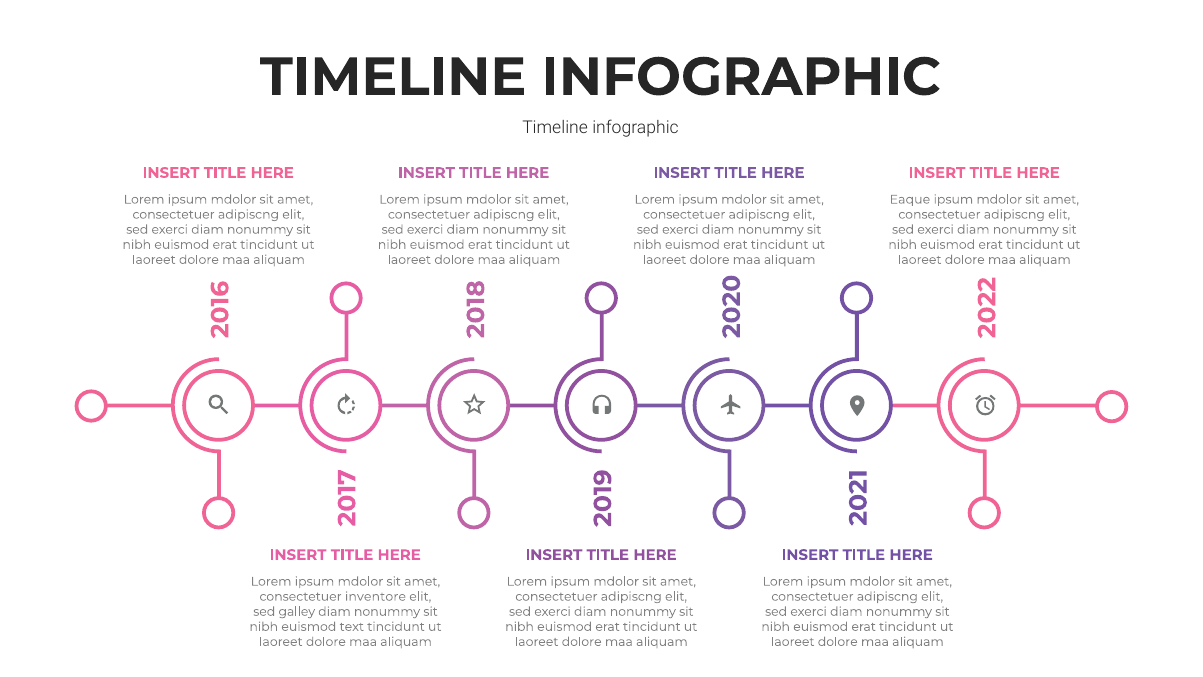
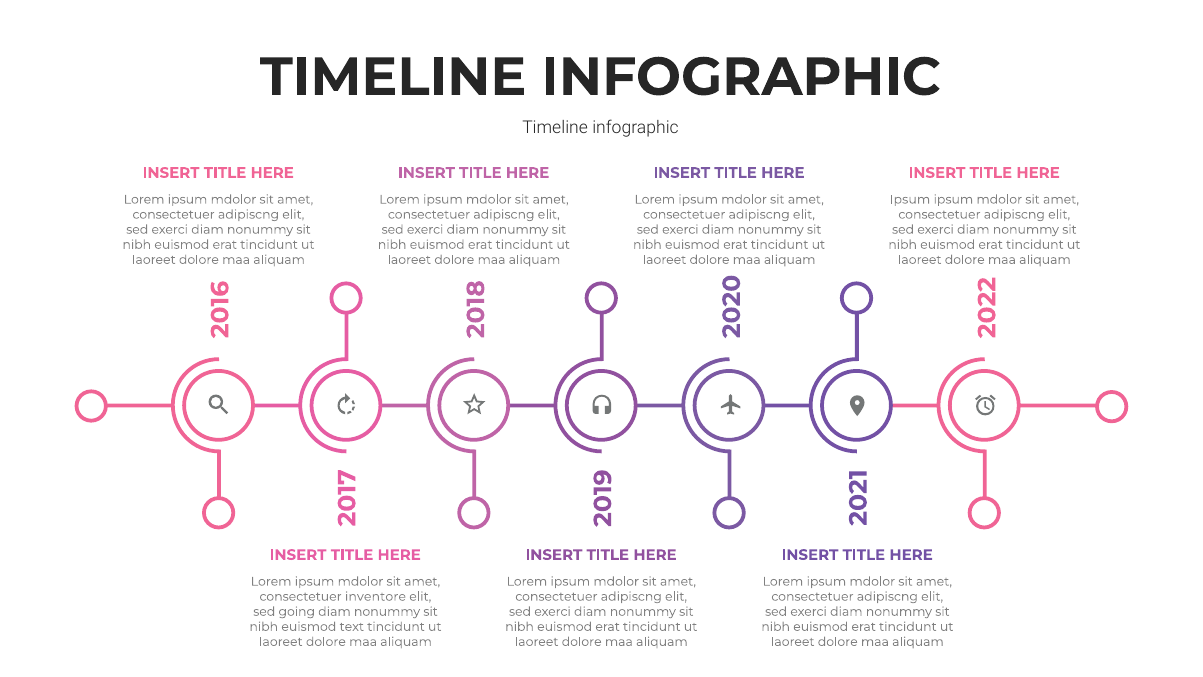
Eaque at (910, 199): Eaque -> Ipsum
galley: galley -> going
